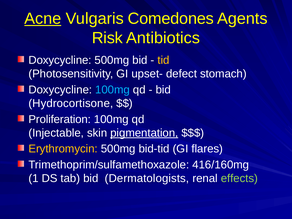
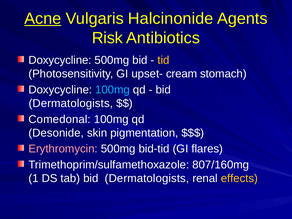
Comedones: Comedones -> Halcinonide
defect: defect -> cream
Hydrocortisone at (71, 103): Hydrocortisone -> Dermatologists
Proliferation: Proliferation -> Comedonal
Injectable: Injectable -> Desonide
pigmentation underline: present -> none
Erythromycin colour: yellow -> pink
416/160mg: 416/160mg -> 807/160mg
effects colour: light green -> yellow
